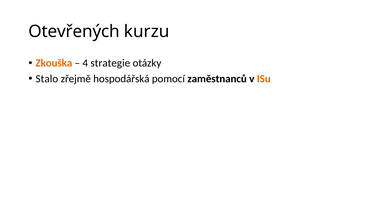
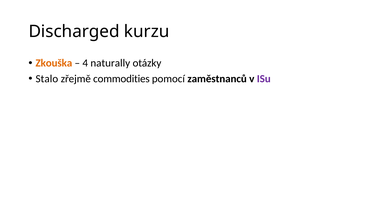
Otevřených: Otevřených -> Discharged
strategie: strategie -> naturally
hospodářská: hospodářská -> commodities
ISu colour: orange -> purple
